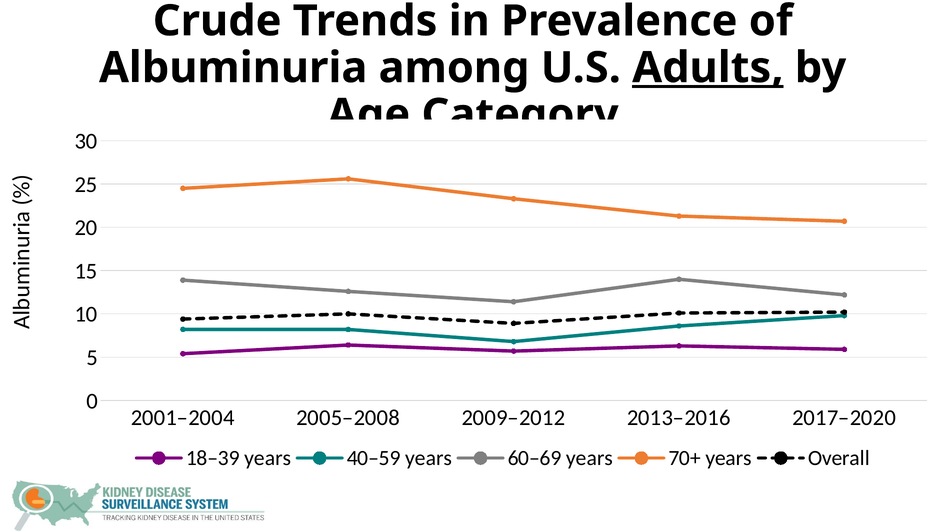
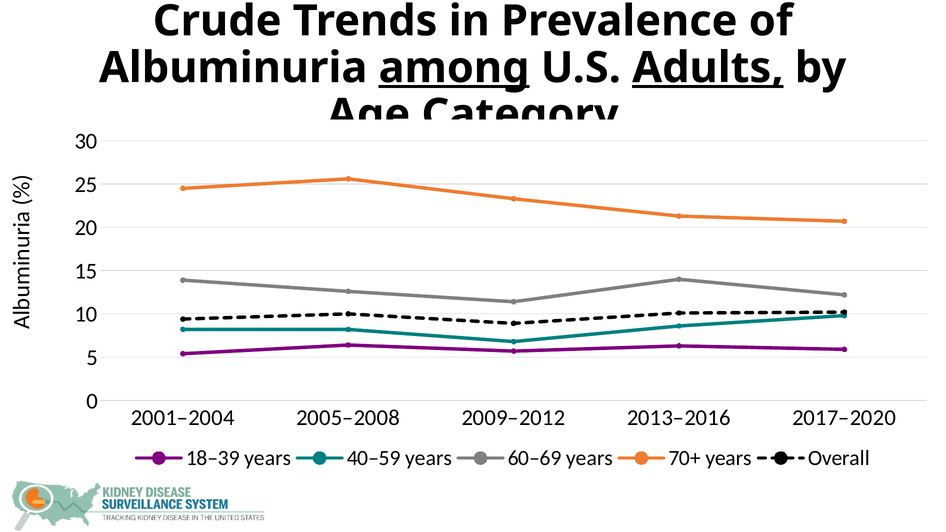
among underline: none -> present
